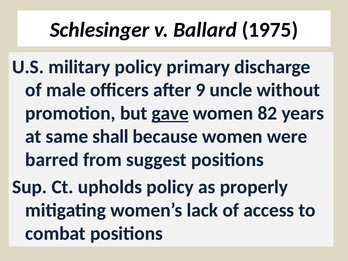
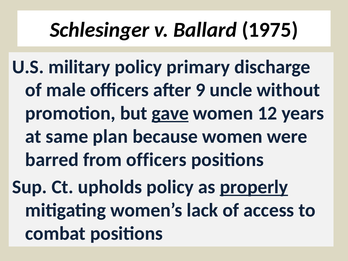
82: 82 -> 12
shall: shall -> plan
from suggest: suggest -> officers
properly underline: none -> present
